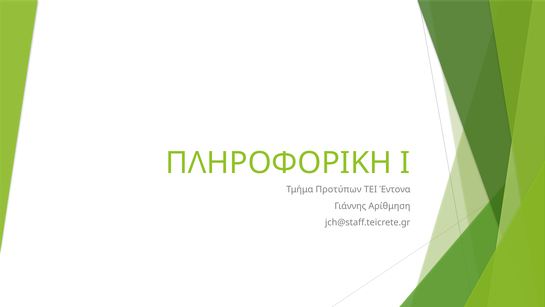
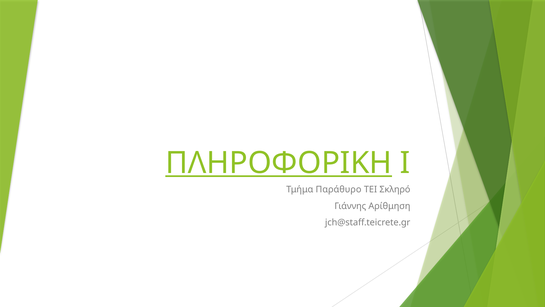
ΠΛΗΡΟΦΟΡΙΚΗ underline: none -> present
Προτύπων: Προτύπων -> Παράθυρο
Έντονα: Έντονα -> Σκληρό
